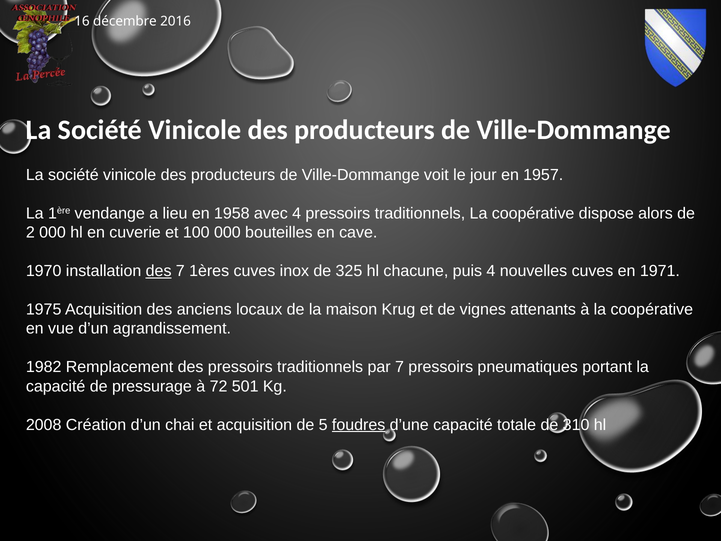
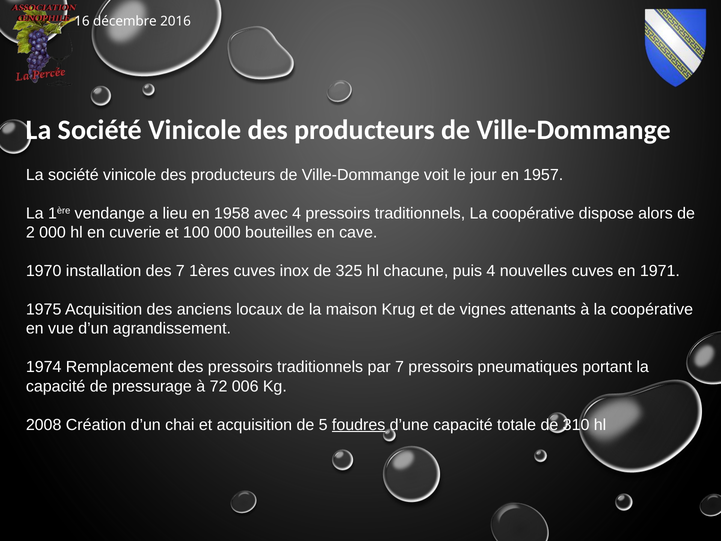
des at (159, 271) underline: present -> none
1982: 1982 -> 1974
501: 501 -> 006
